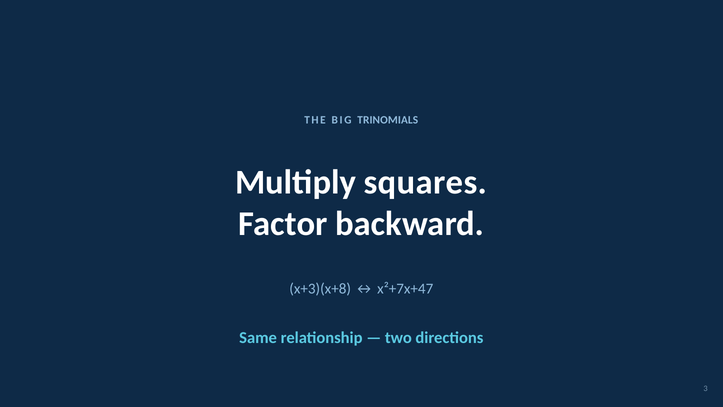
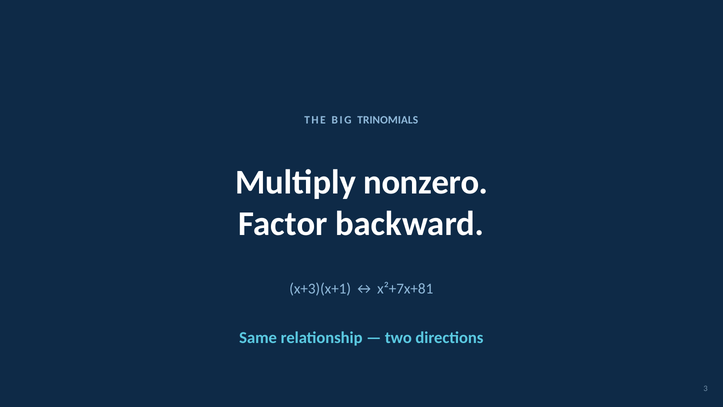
squares: squares -> nonzero
x+3)(x+8: x+3)(x+8 -> x+3)(x+1
x²+7x+47: x²+7x+47 -> x²+7x+81
